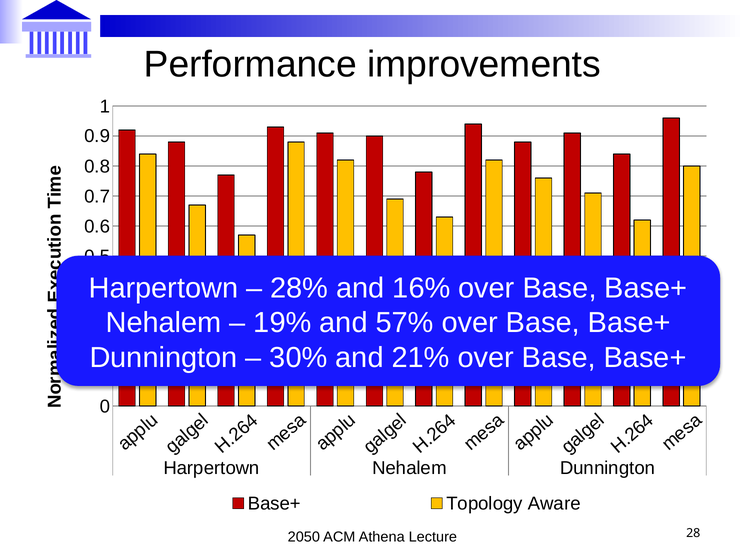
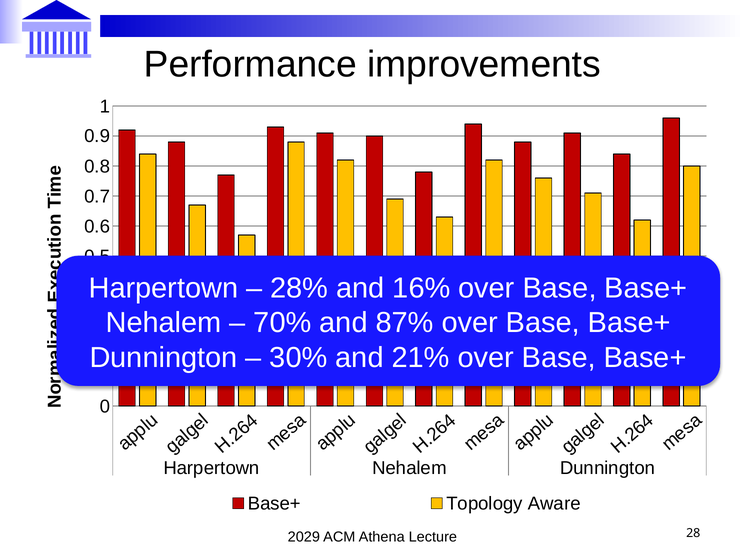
19%: 19% -> 70%
57%: 57% -> 87%
2050: 2050 -> 2029
